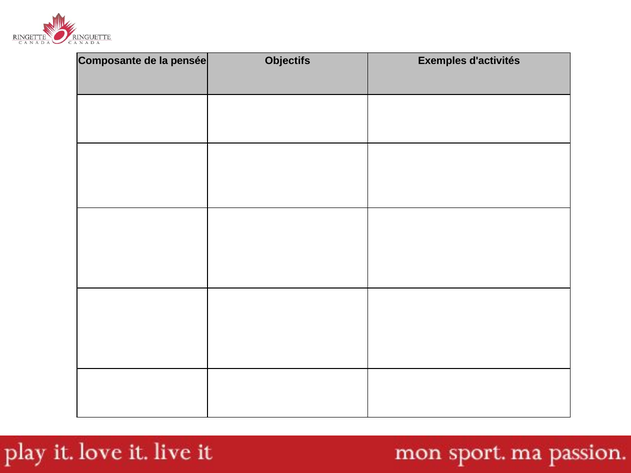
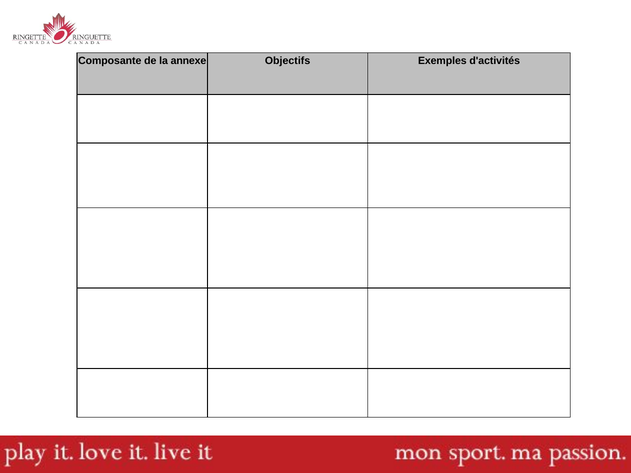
pensée: pensée -> annexe
